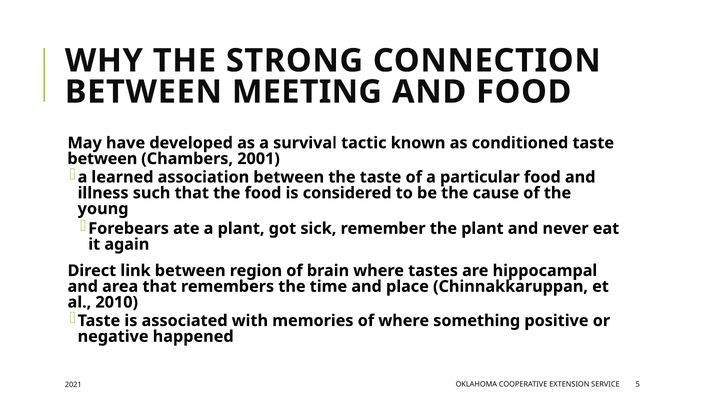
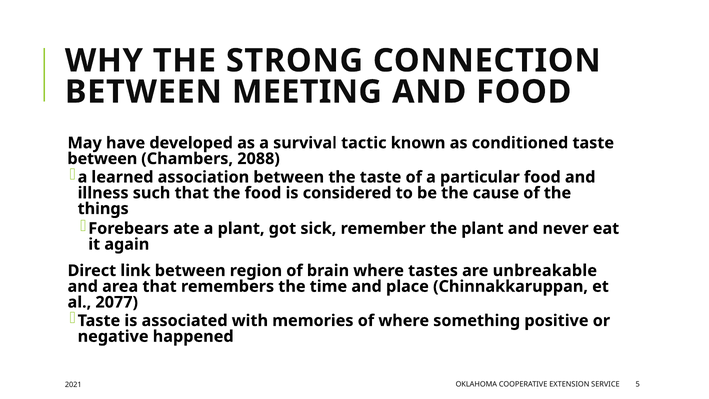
2001: 2001 -> 2088
young: young -> things
hippocampal: hippocampal -> unbreakable
2010: 2010 -> 2077
